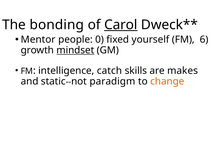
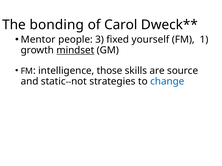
Carol underline: present -> none
0: 0 -> 3
6: 6 -> 1
catch: catch -> those
makes: makes -> source
paradigm: paradigm -> strategies
change colour: orange -> blue
